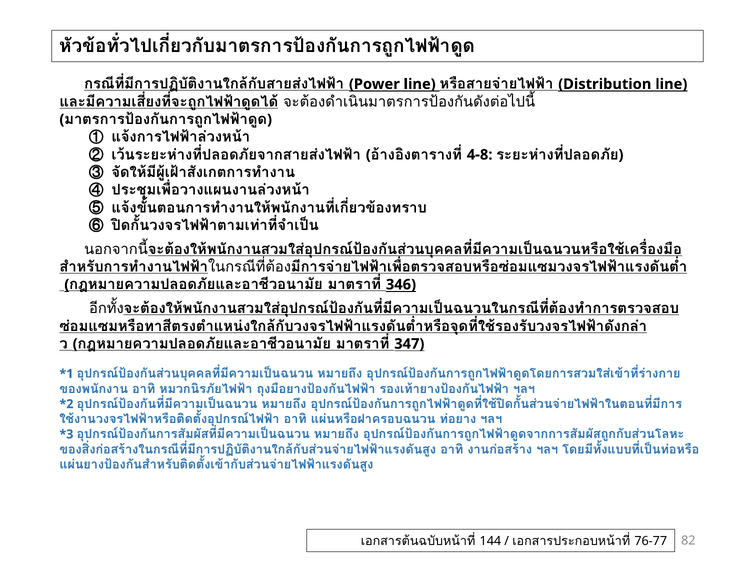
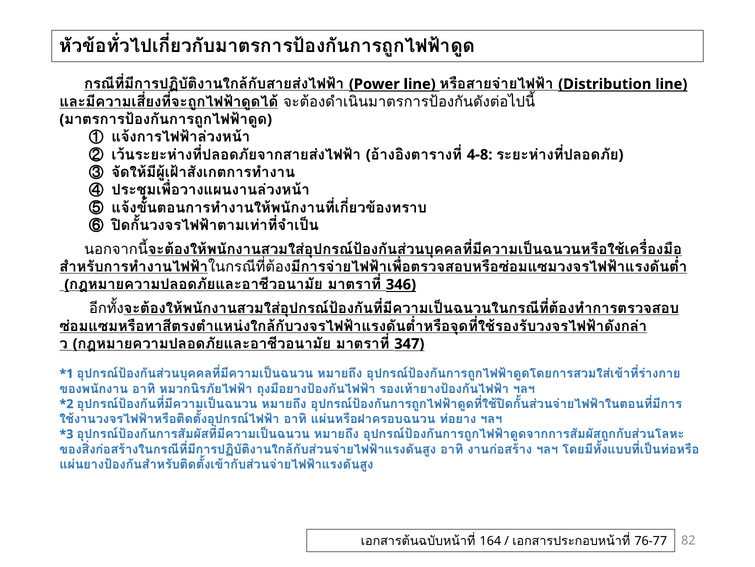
144: 144 -> 164
